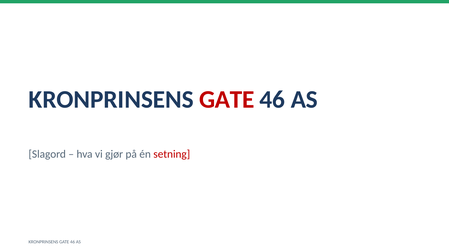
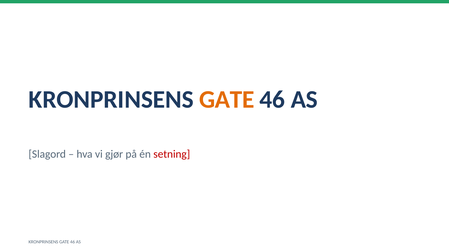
GATE at (227, 100) colour: red -> orange
